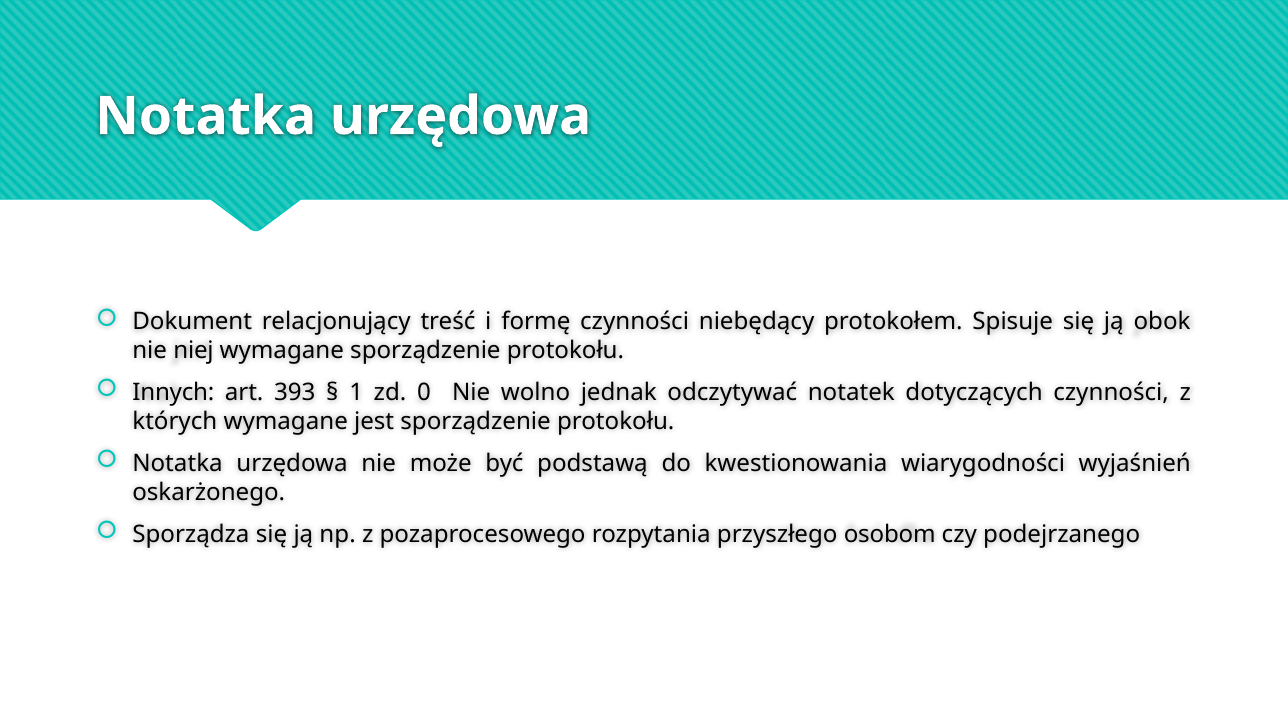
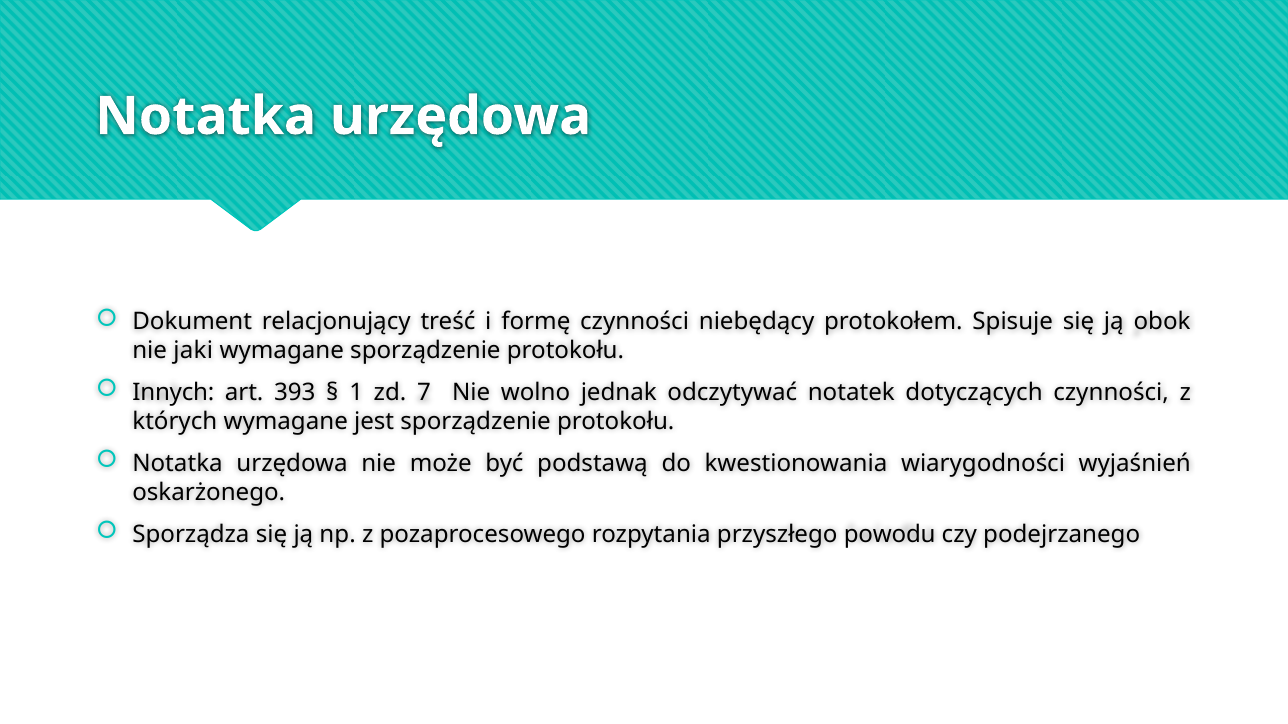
niej: niej -> jaki
0: 0 -> 7
osobom: osobom -> powodu
